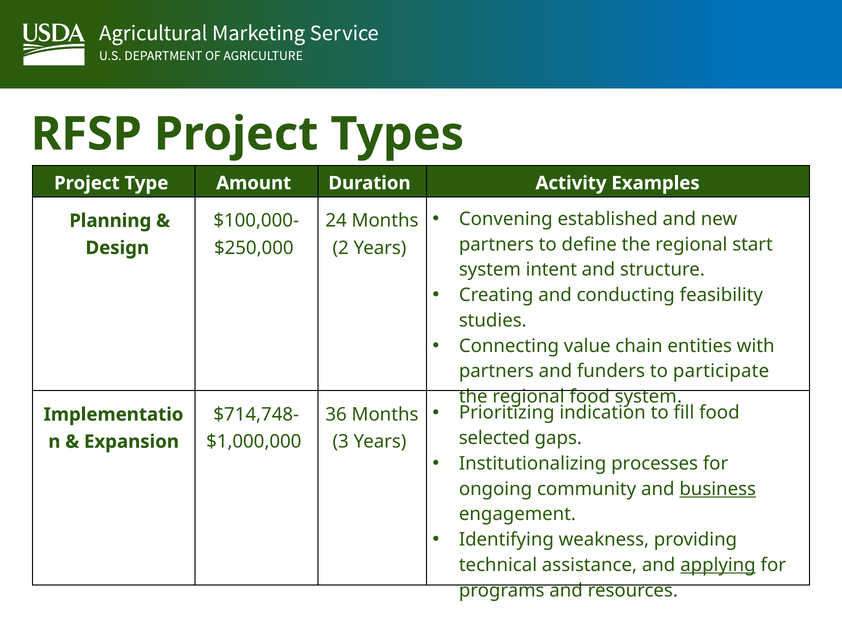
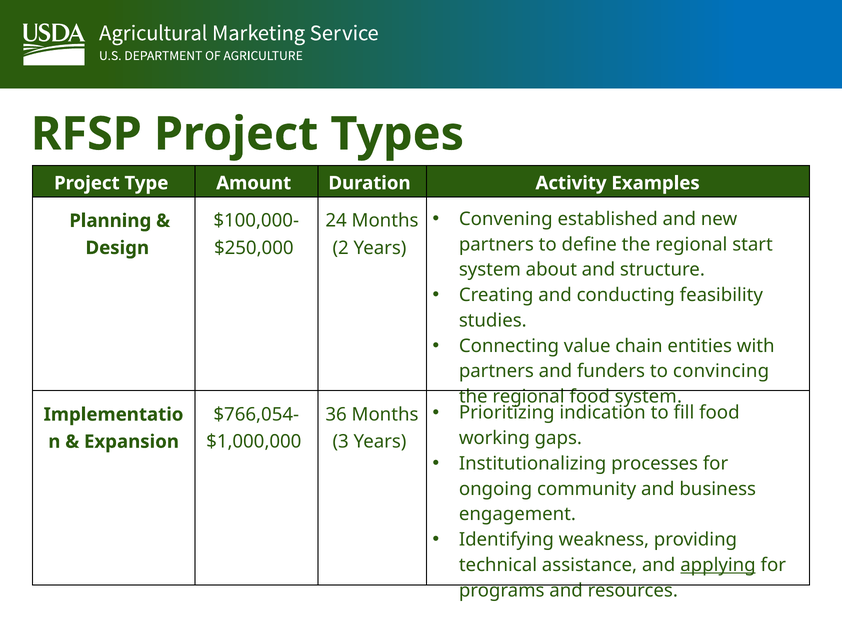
intent: intent -> about
participate: participate -> convincing
$714,748-: $714,748- -> $766,054-
selected: selected -> working
business underline: present -> none
